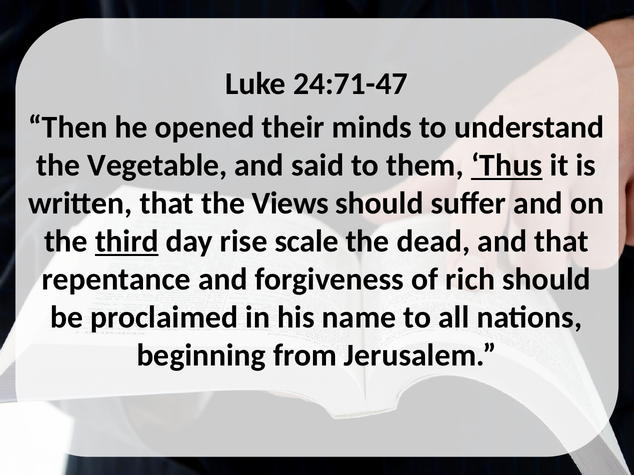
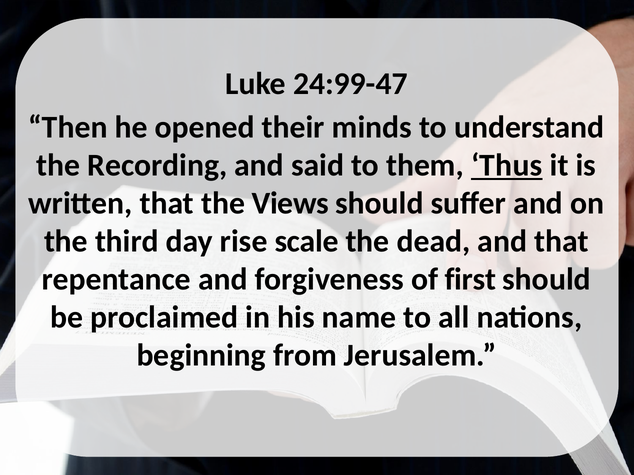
24:71-47: 24:71-47 -> 24:99-47
Vegetable: Vegetable -> Recording
third underline: present -> none
rich: rich -> first
